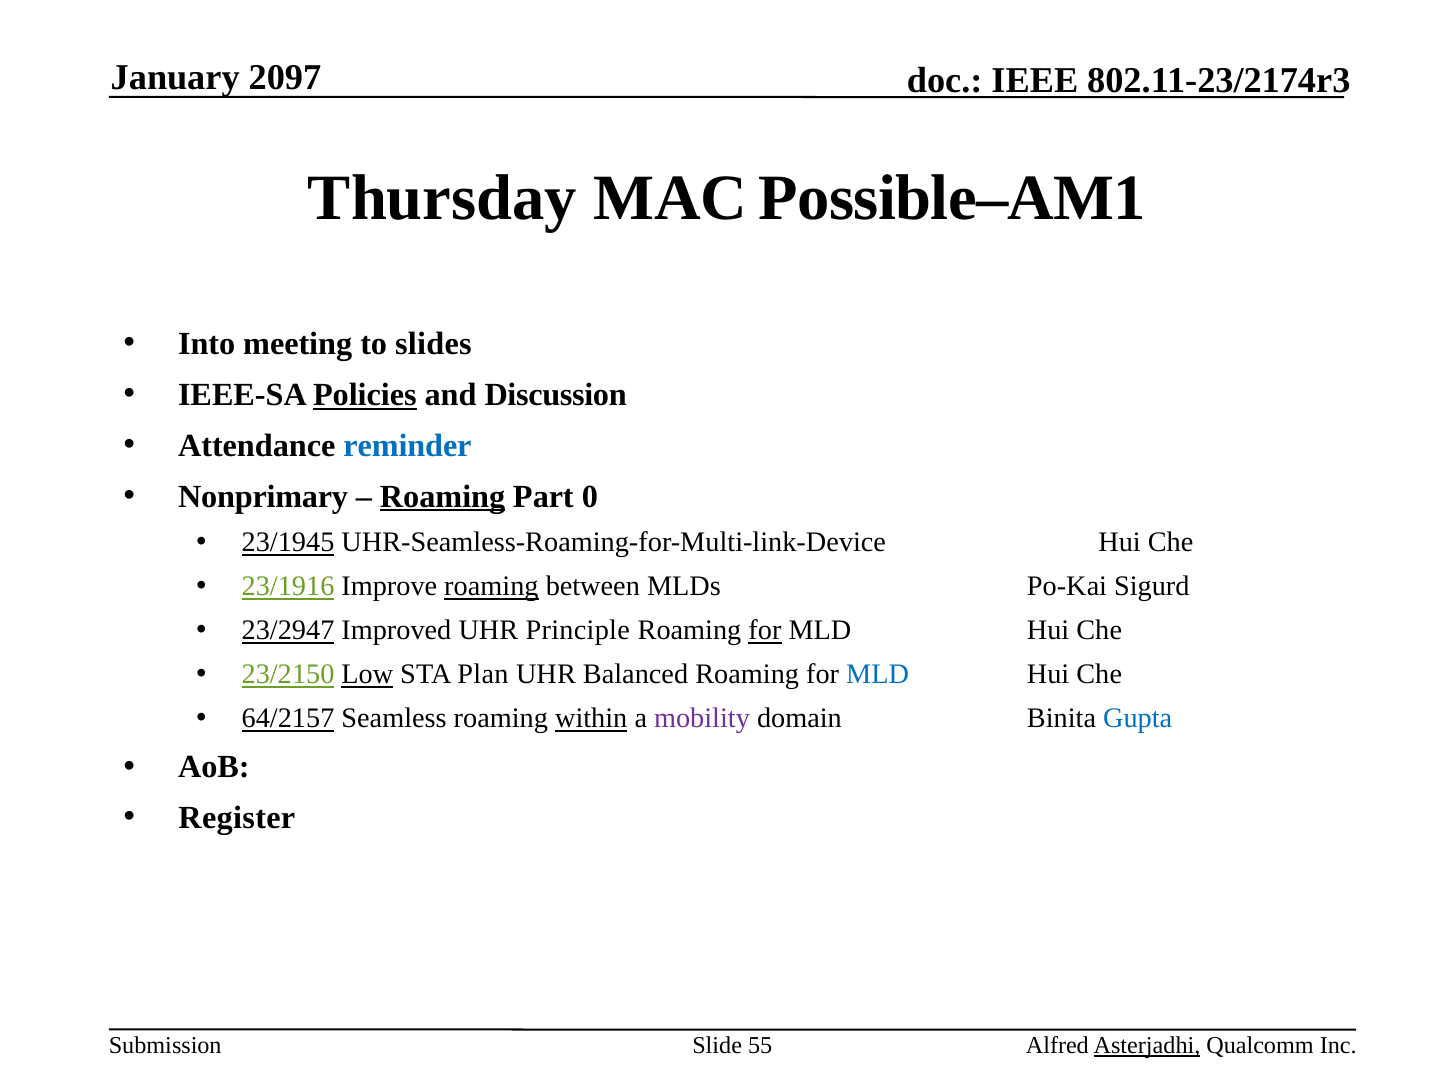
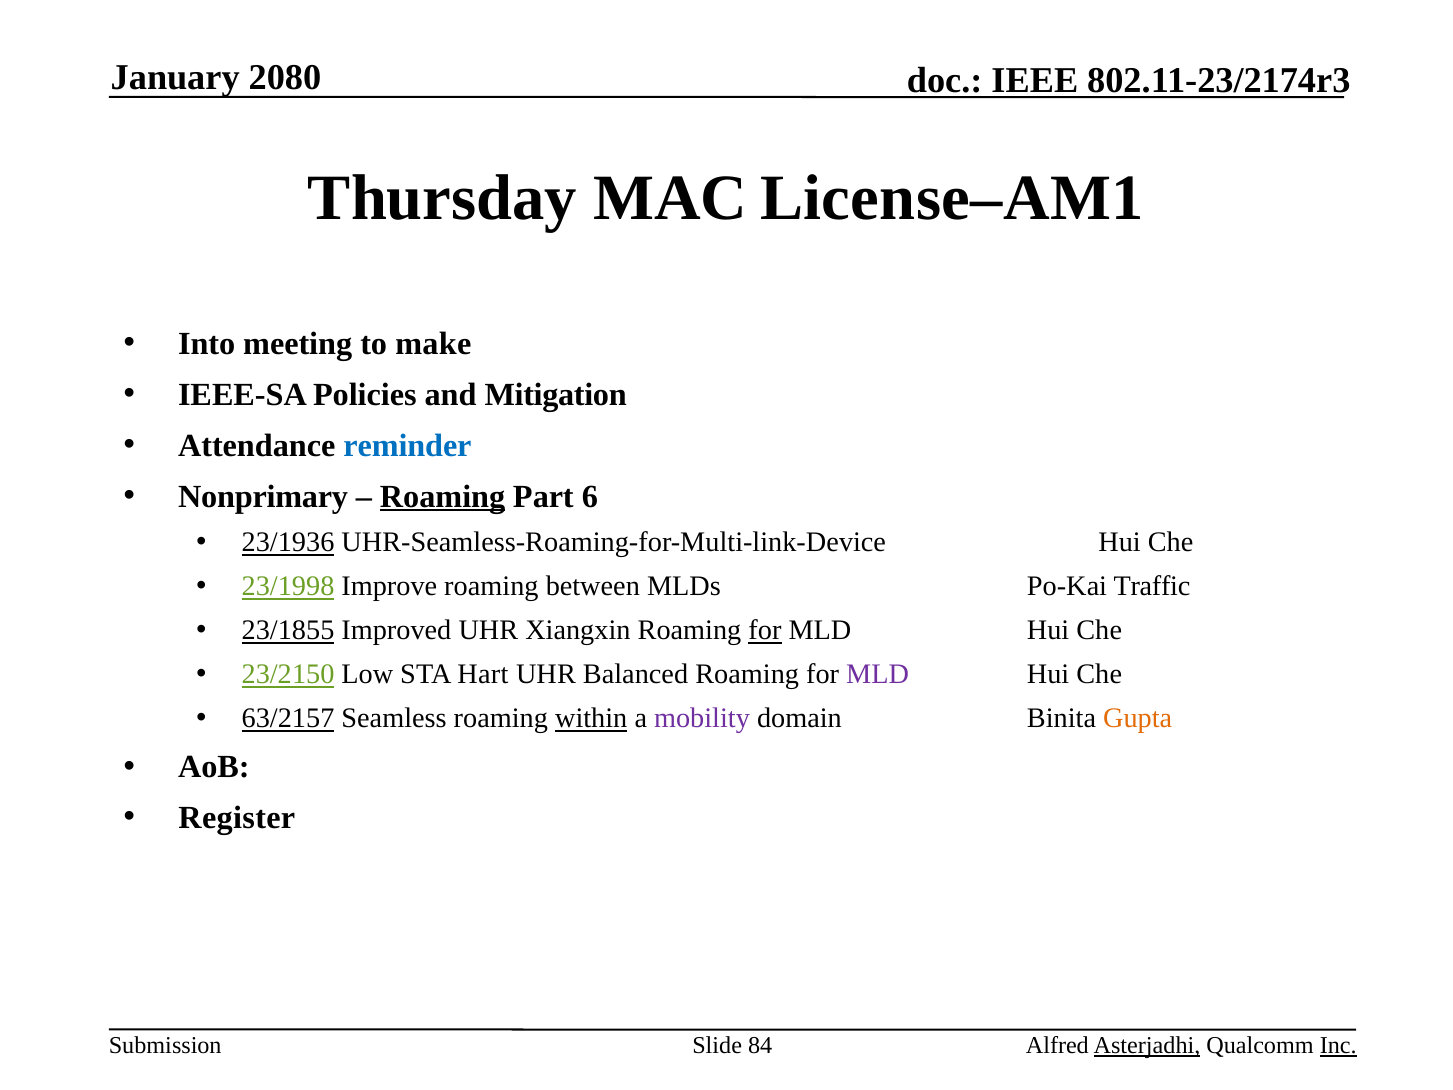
2097: 2097 -> 2080
Possible–AM1: Possible–AM1 -> License–AM1
slides: slides -> make
Policies underline: present -> none
Discussion: Discussion -> Mitigation
0: 0 -> 6
23/1945: 23/1945 -> 23/1936
23/1916: 23/1916 -> 23/1998
roaming at (491, 586) underline: present -> none
Sigurd: Sigurd -> Traffic
23/2947: 23/2947 -> 23/1855
Principle: Principle -> Xiangxin
Low underline: present -> none
Plan: Plan -> Hart
MLD at (878, 674) colour: blue -> purple
64/2157: 64/2157 -> 63/2157
Gupta colour: blue -> orange
55: 55 -> 84
Inc underline: none -> present
